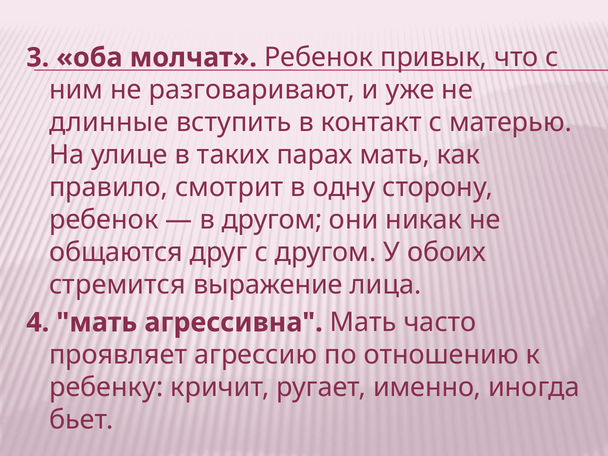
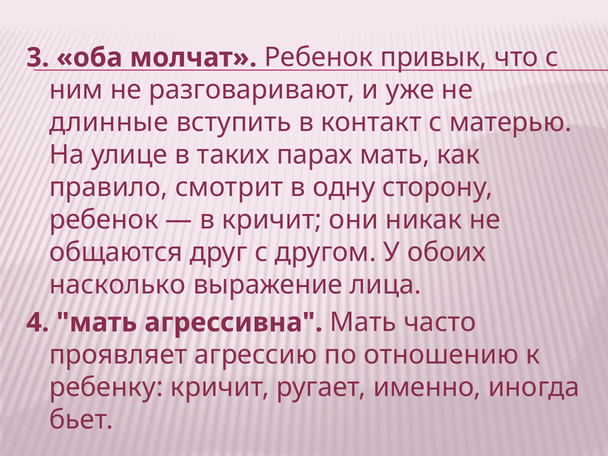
в другом: другом -> кричит
стремится: стремится -> насколько
